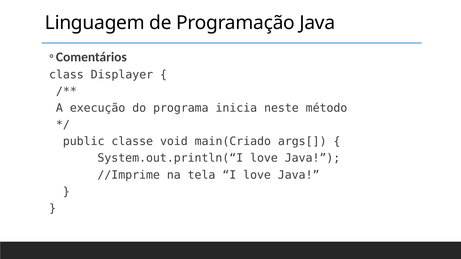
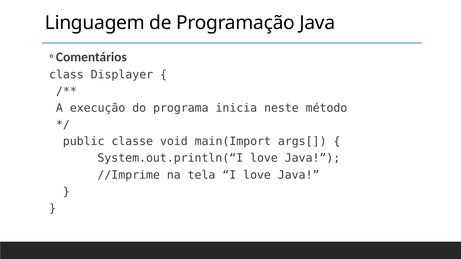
main(Criado: main(Criado -> main(Import
